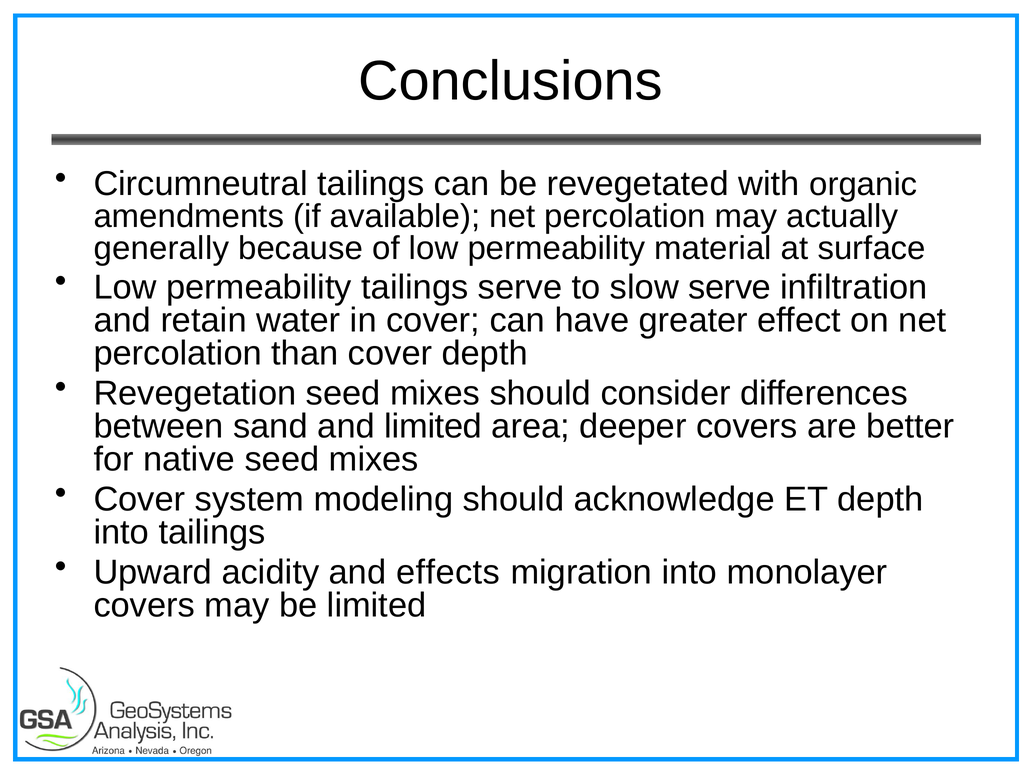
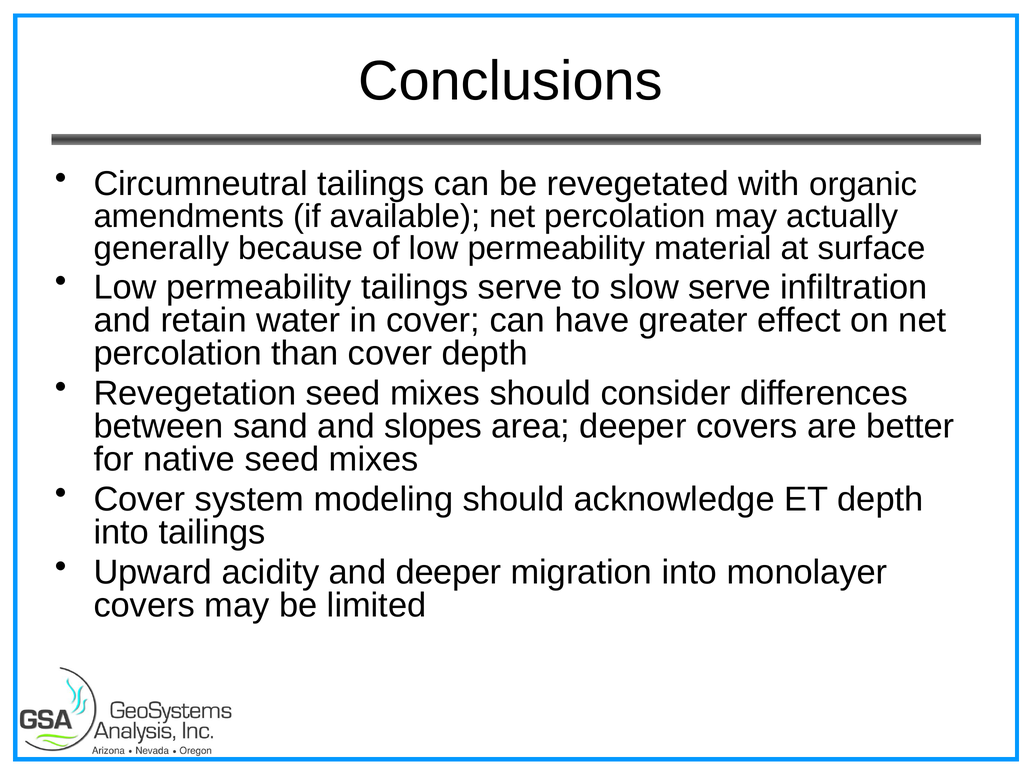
and limited: limited -> slopes
and effects: effects -> deeper
